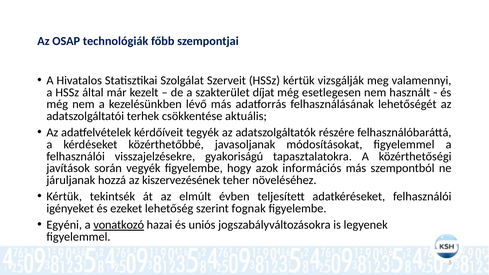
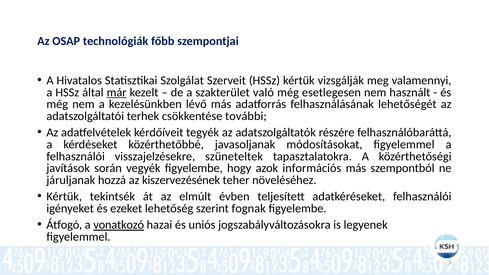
már underline: none -> present
díjat: díjat -> való
aktuális: aktuális -> további
gyakoriságú: gyakoriságú -> szüneteltek
Egyéni: Egyéni -> Átfogó
